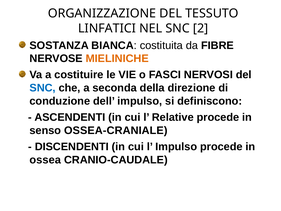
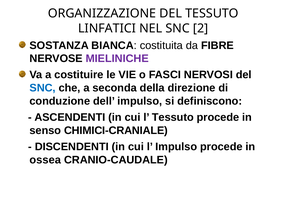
MIELINICHE colour: orange -> purple
l Relative: Relative -> Tessuto
OSSEA-CRANIALE: OSSEA-CRANIALE -> CHIMICI-CRANIALE
